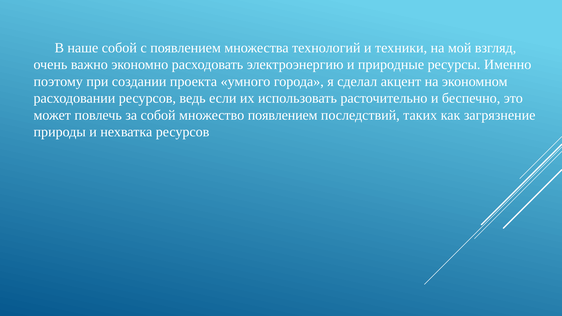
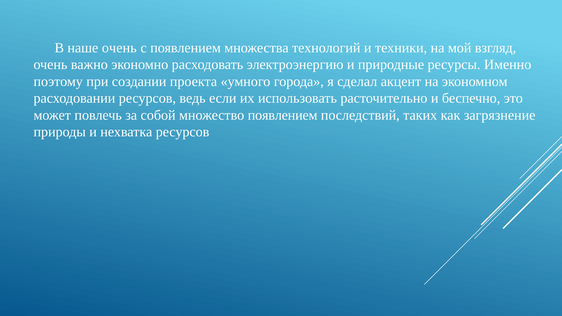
наше собой: собой -> очень
